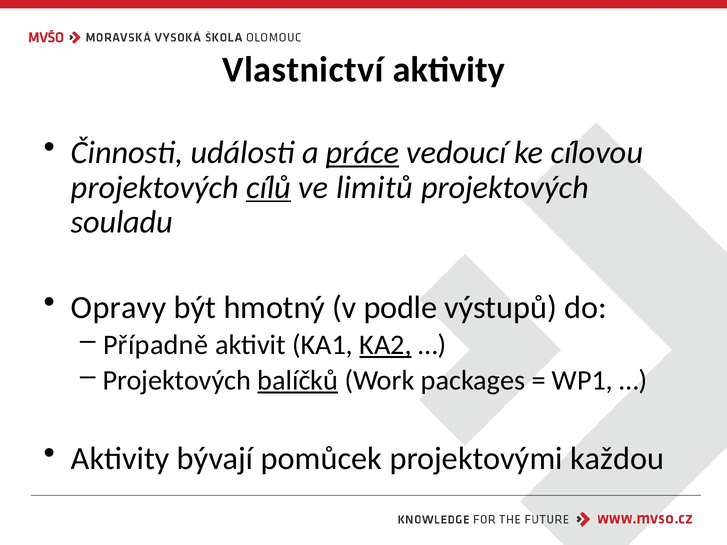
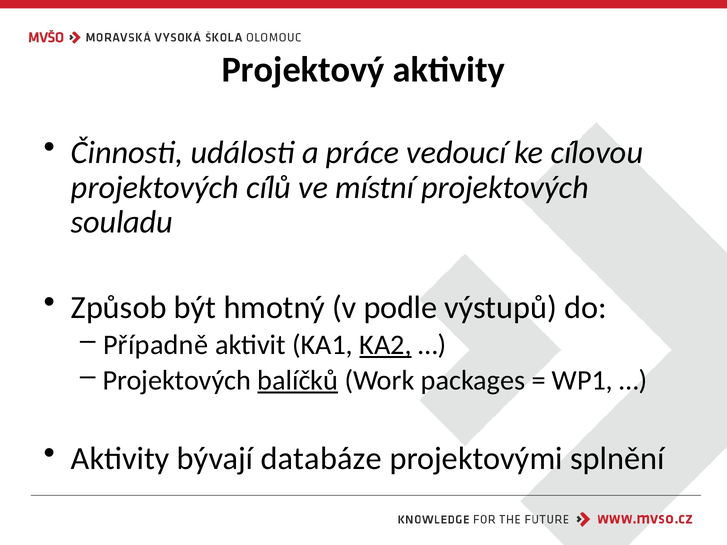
Vlastnictví: Vlastnictví -> Projektový
práce underline: present -> none
cílů underline: present -> none
limitů: limitů -> místní
Opravy: Opravy -> Způsob
pomůcek: pomůcek -> databáze
každou: každou -> splnění
